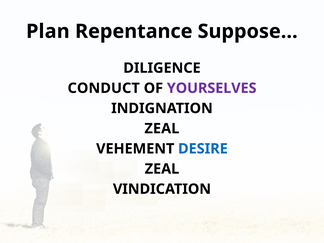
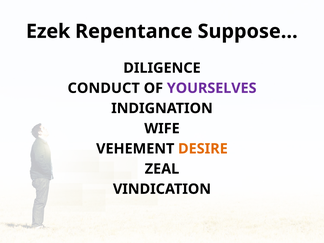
Plan: Plan -> Ezek
ZEAL at (162, 129): ZEAL -> WIFE
DESIRE colour: blue -> orange
